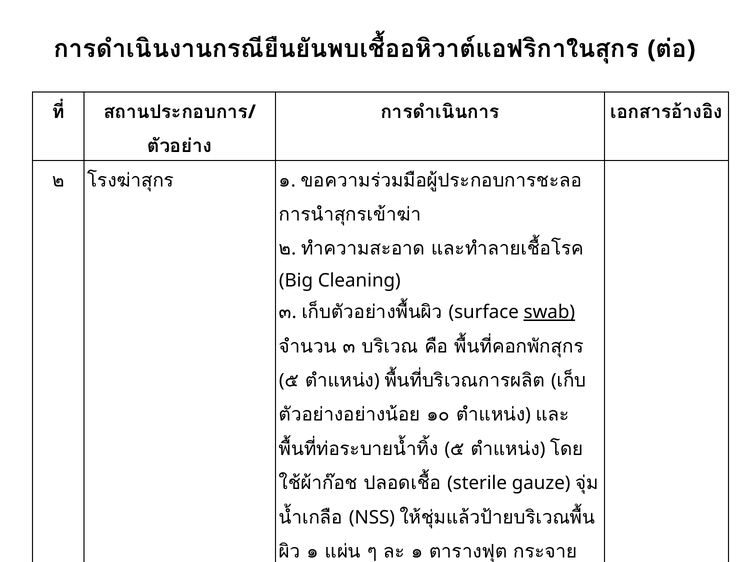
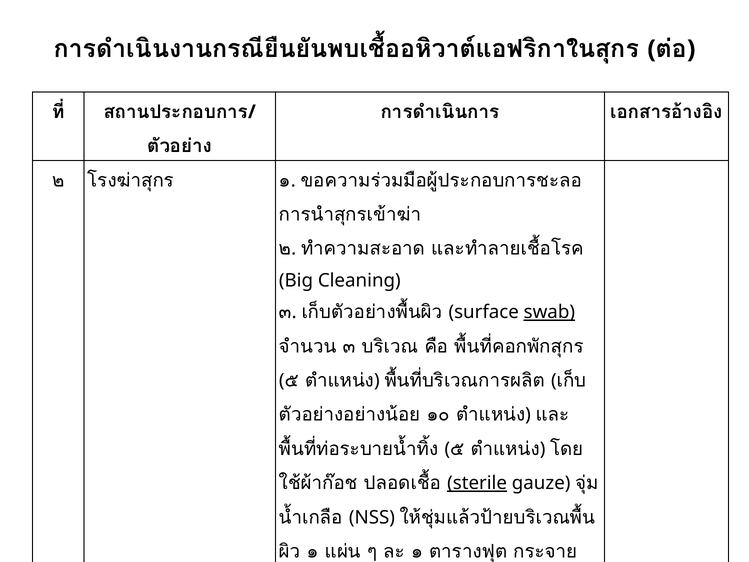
sterile underline: none -> present
